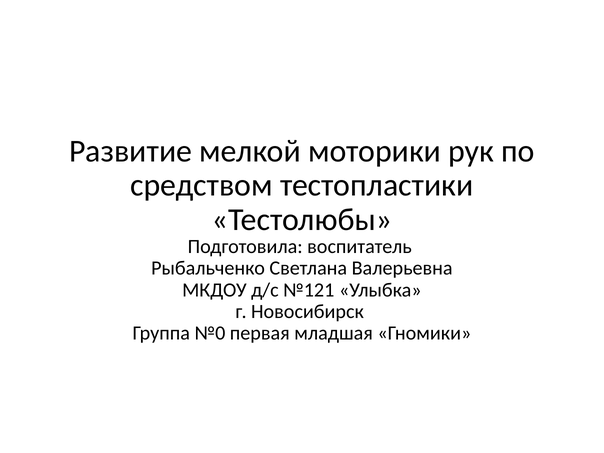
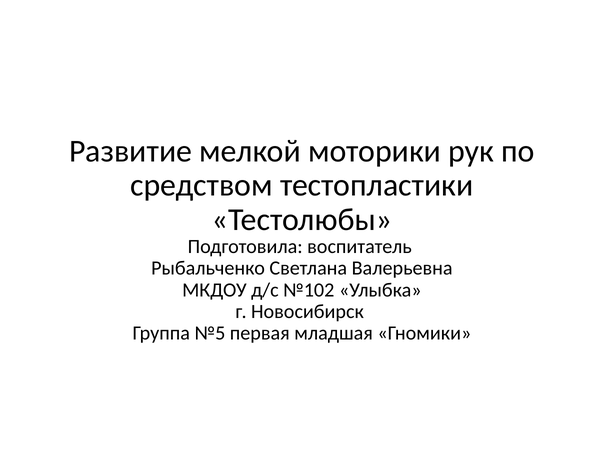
№121: №121 -> №102
№0: №0 -> №5
